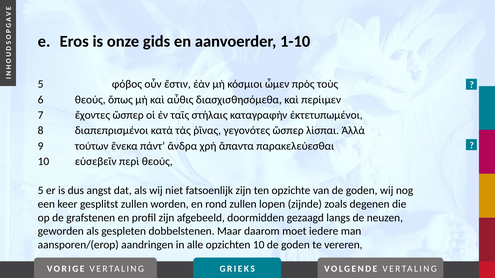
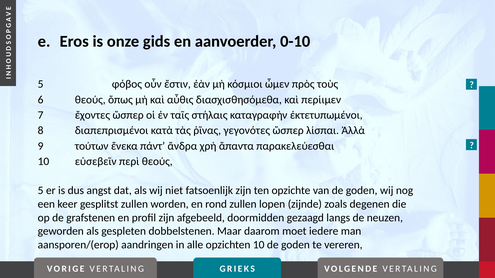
1-10: 1-10 -> 0-10
